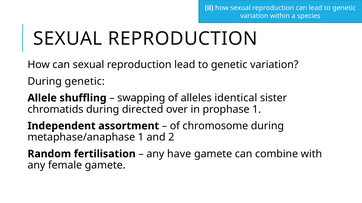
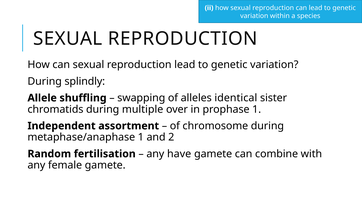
During genetic: genetic -> splindly
directed: directed -> multiple
